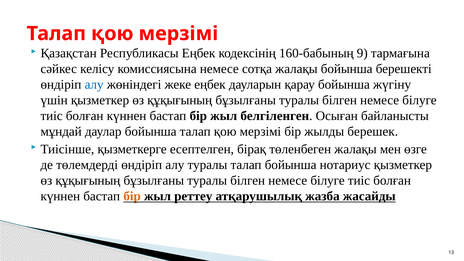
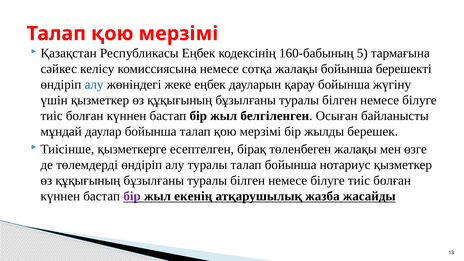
9: 9 -> 5
бір at (132, 196) colour: orange -> purple
реттеу: реттеу -> екенің
